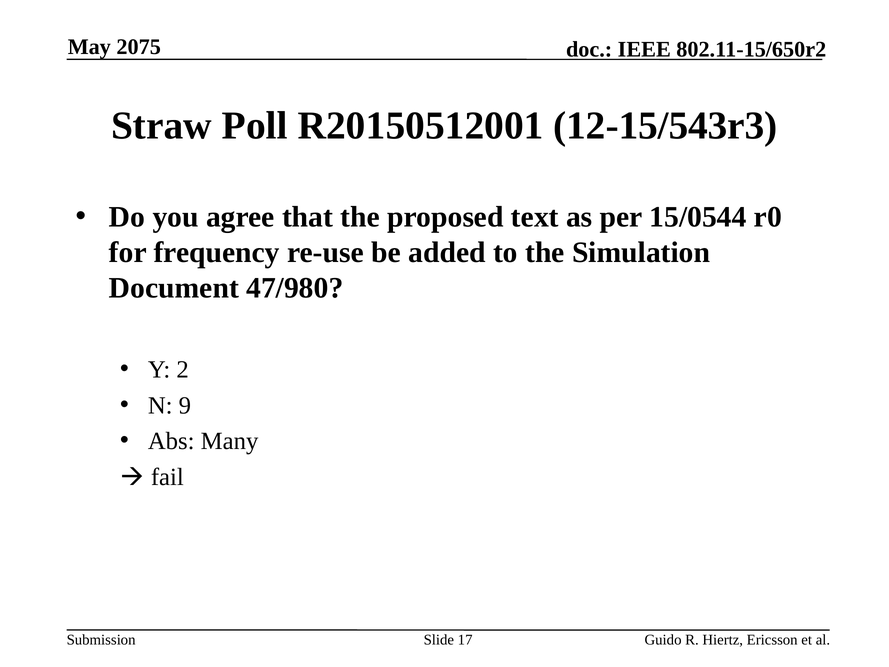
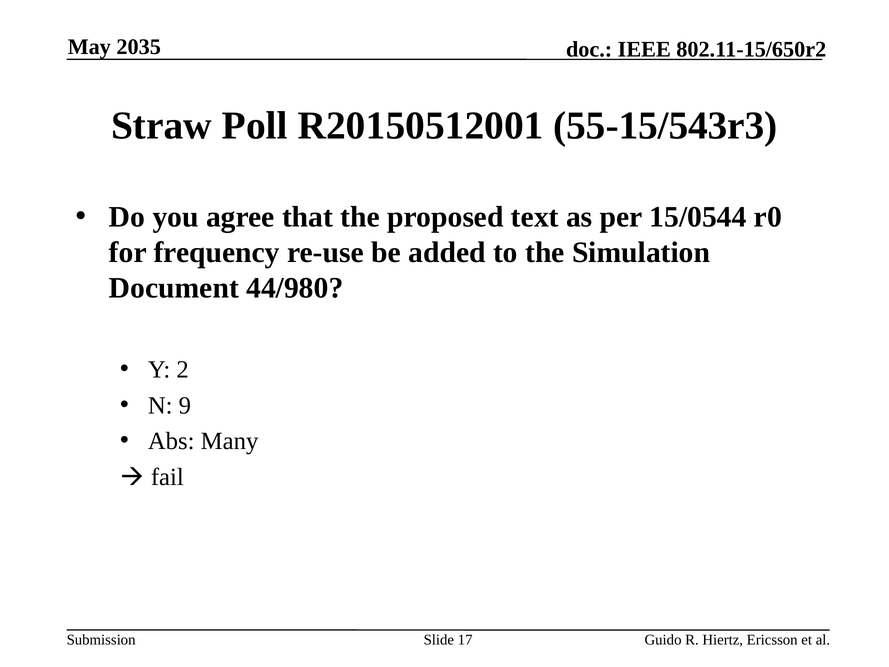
2075: 2075 -> 2035
12-15/543r3: 12-15/543r3 -> 55-15/543r3
47/980: 47/980 -> 44/980
